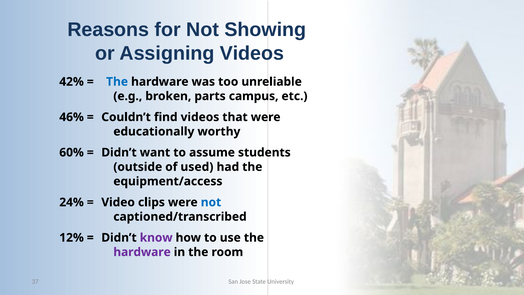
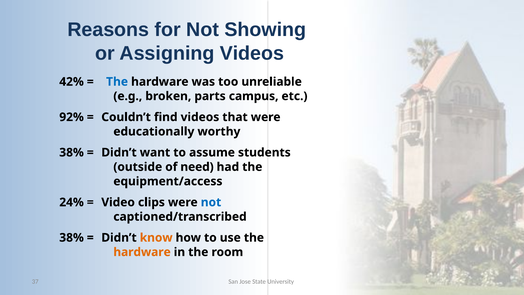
46%: 46% -> 92%
60% at (72, 152): 60% -> 38%
used: used -> need
12% at (72, 237): 12% -> 38%
know colour: purple -> orange
hardware at (142, 252) colour: purple -> orange
